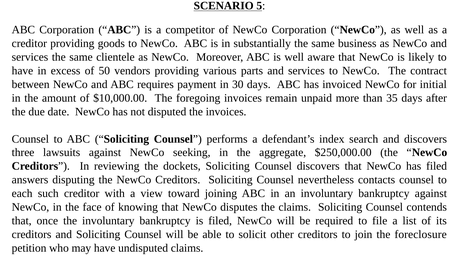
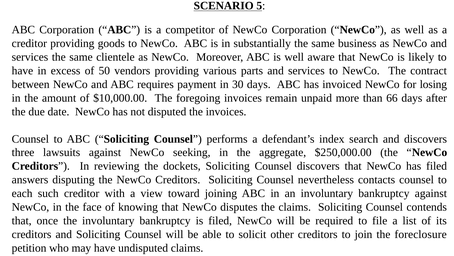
initial: initial -> losing
35: 35 -> 66
